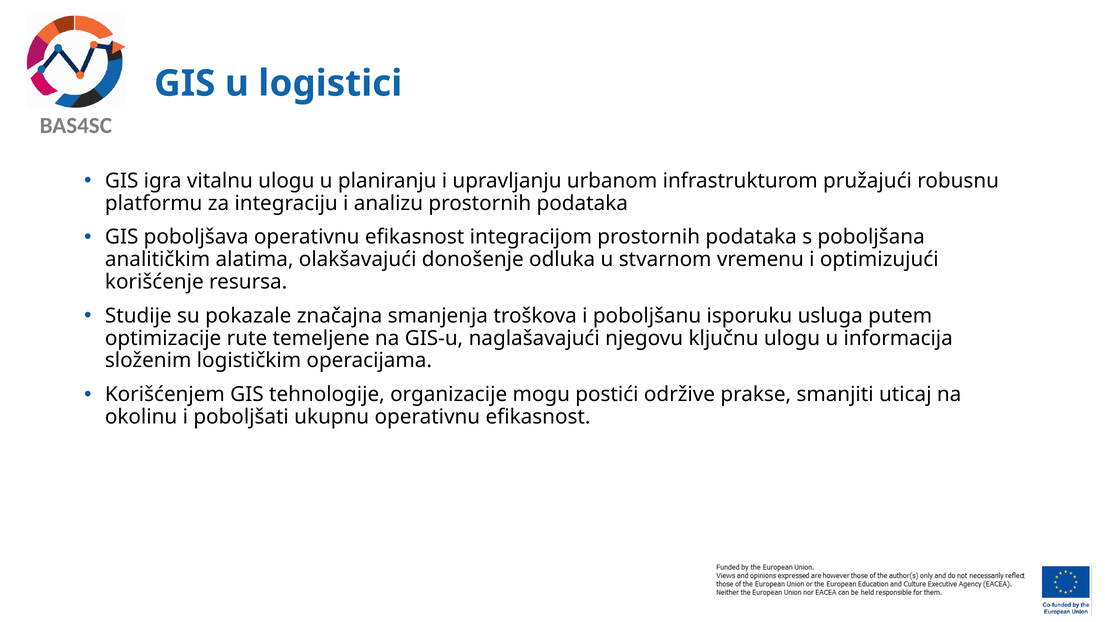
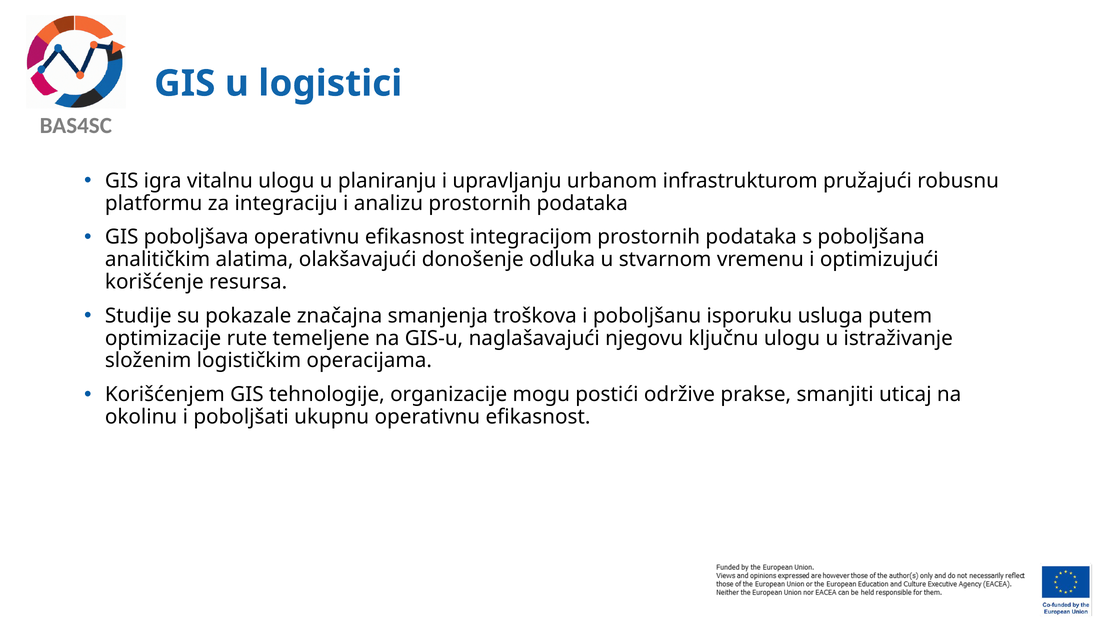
informacija: informacija -> istraživanje
